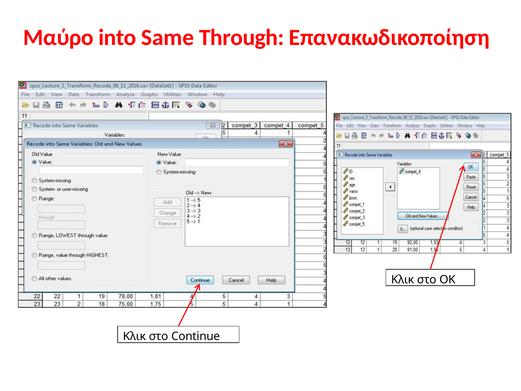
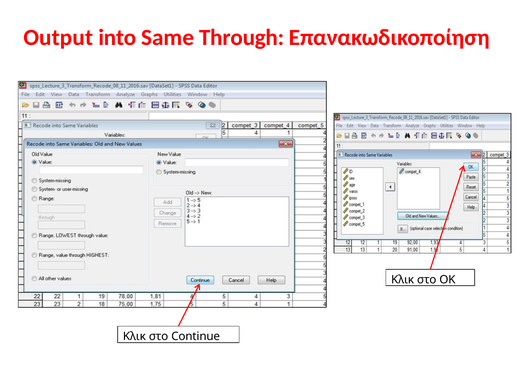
Μαύρο: Μαύρο -> Output
